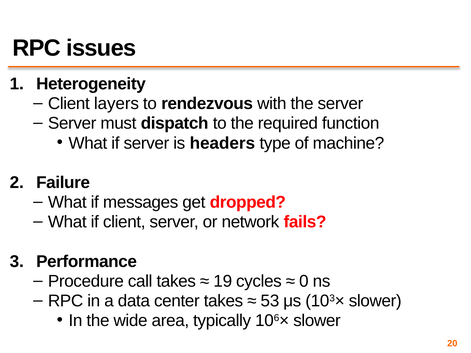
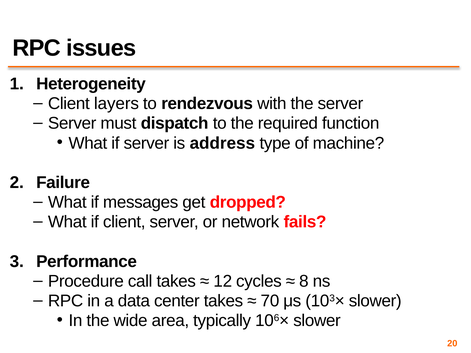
headers: headers -> address
19: 19 -> 12
0: 0 -> 8
53: 53 -> 70
